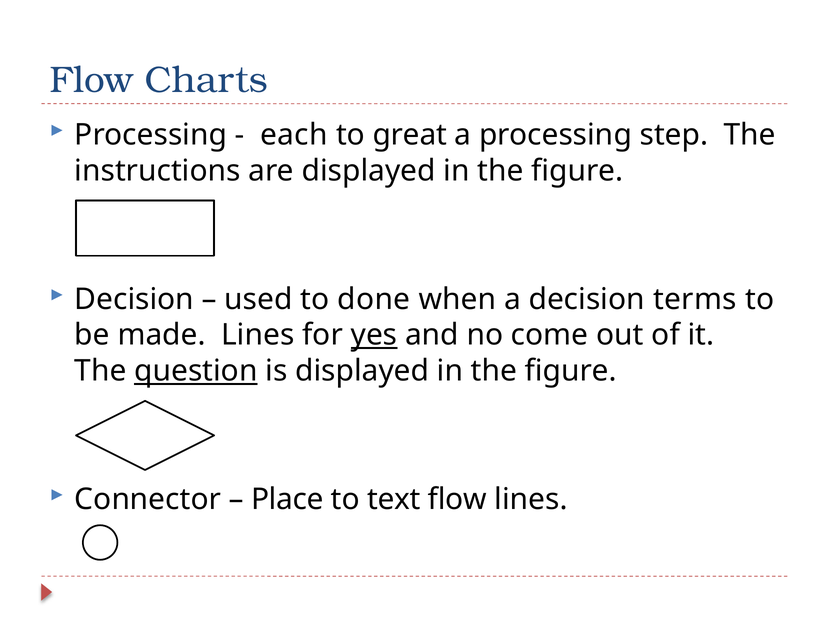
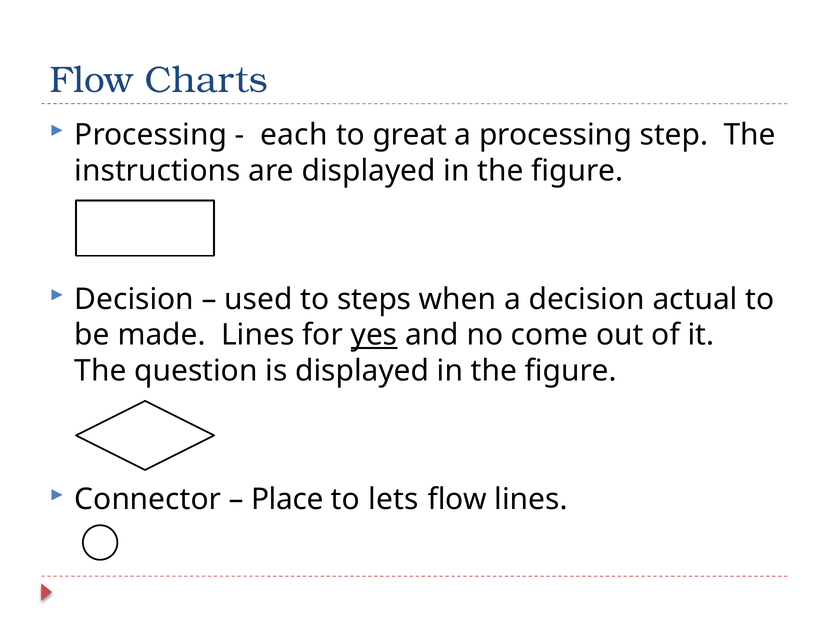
done: done -> steps
terms: terms -> actual
question underline: present -> none
text: text -> lets
